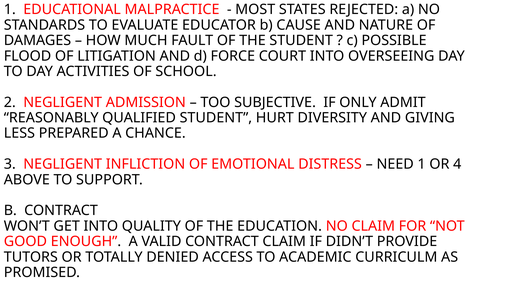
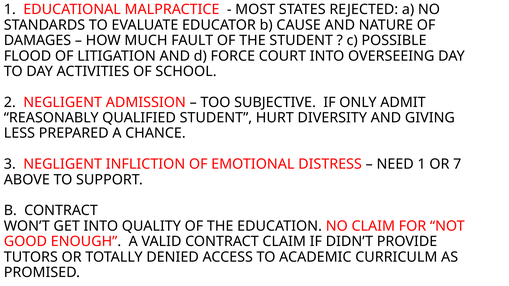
4: 4 -> 7
